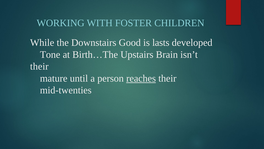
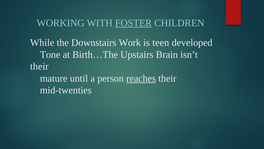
FOSTER underline: none -> present
Good: Good -> Work
lasts: lasts -> teen
